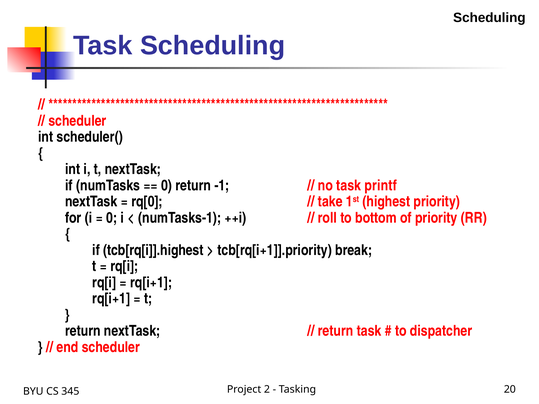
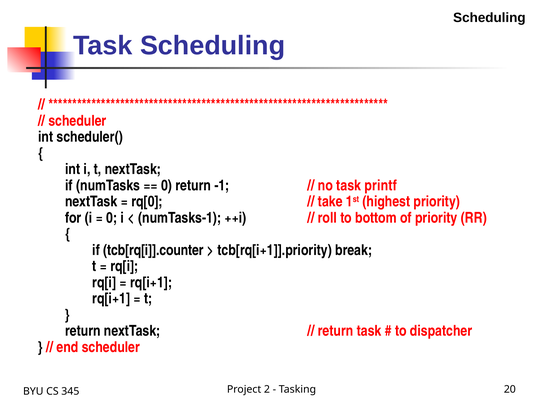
tcb[rq[i]].highest: tcb[rq[i]].highest -> tcb[rq[i]].counter
